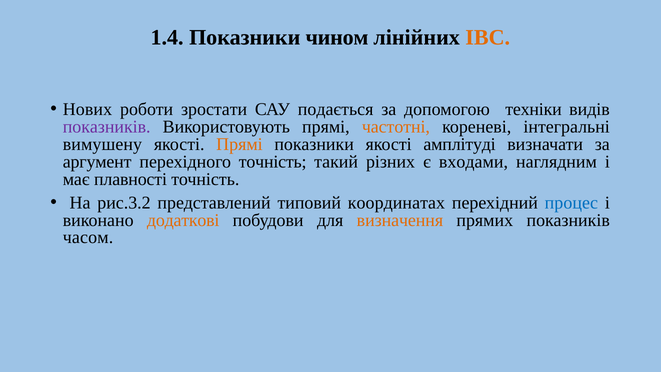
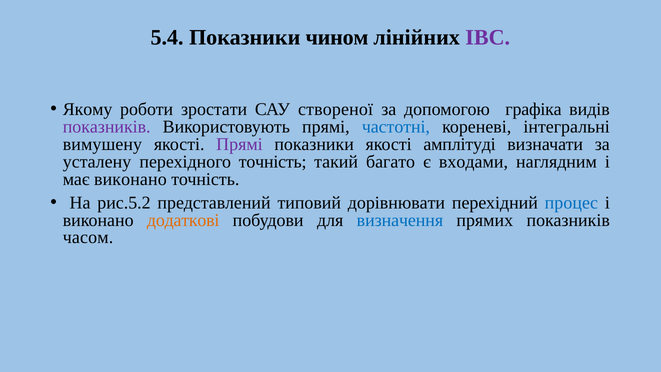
1.4: 1.4 -> 5.4
ІВС colour: orange -> purple
Нових: Нових -> Якому
подається: подається -> створеної
техніки: техніки -> графіка
частотні colour: orange -> blue
Прямі at (239, 144) colour: orange -> purple
аргумент: аргумент -> усталену
різних: різних -> багато
має плавності: плавності -> виконано
рис.3.2: рис.3.2 -> рис.5.2
координатах: координатах -> дорівнювати
визначення colour: orange -> blue
